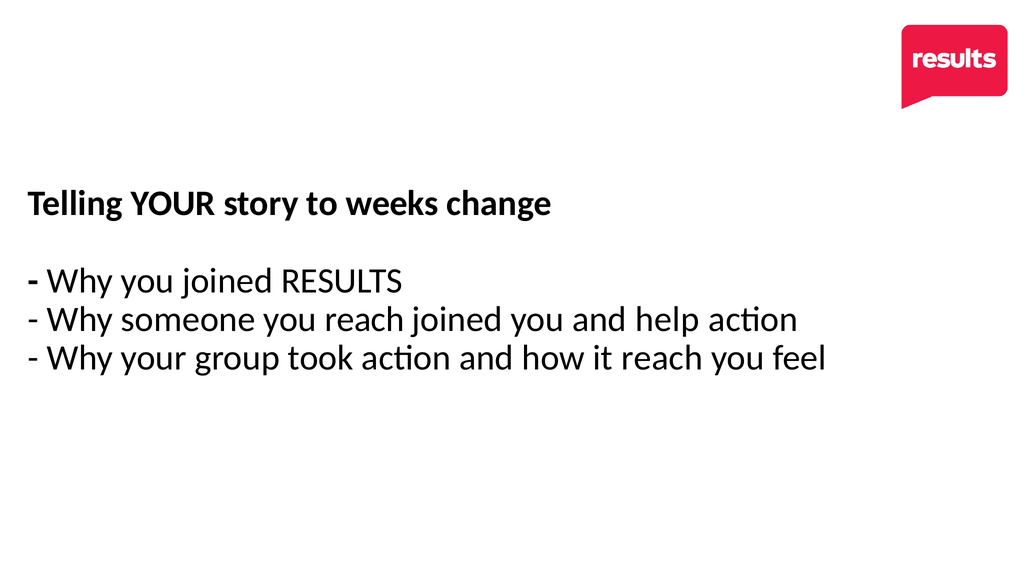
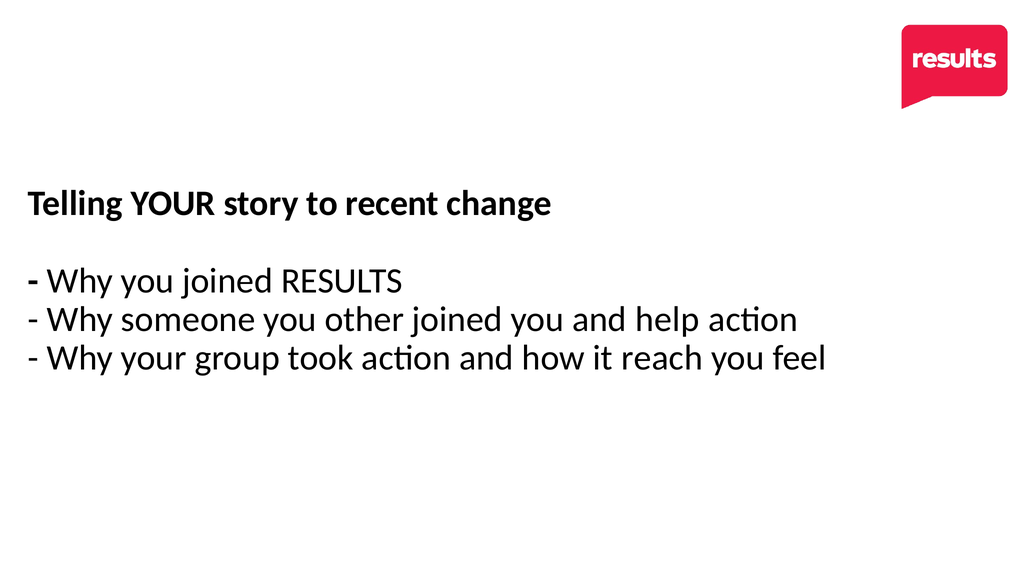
weeks: weeks -> recent
you reach: reach -> other
